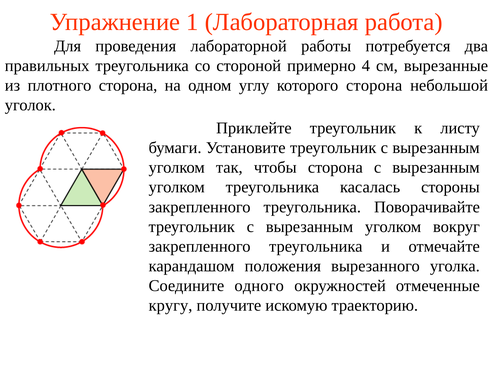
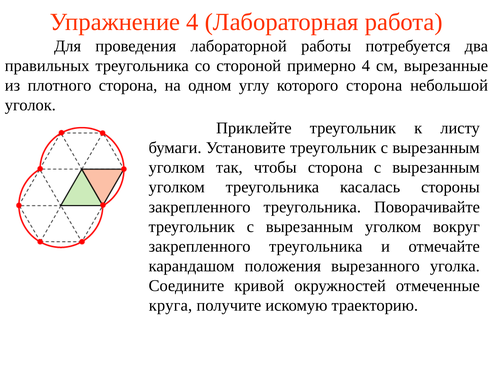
Упражнение 1: 1 -> 4
одного: одного -> кривой
кругу: кругу -> круга
